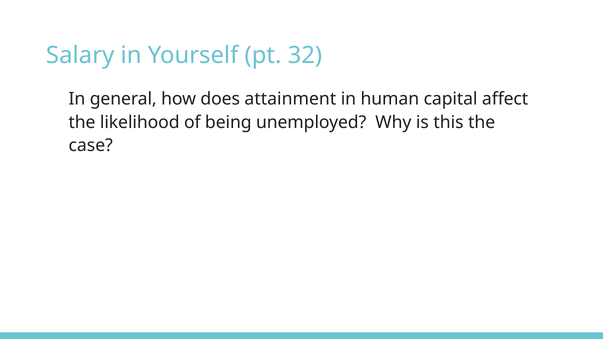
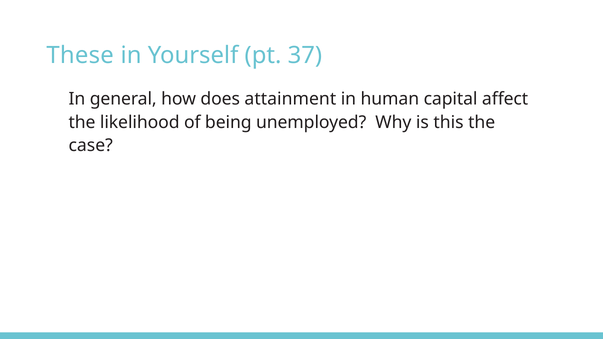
Salary: Salary -> These
32: 32 -> 37
